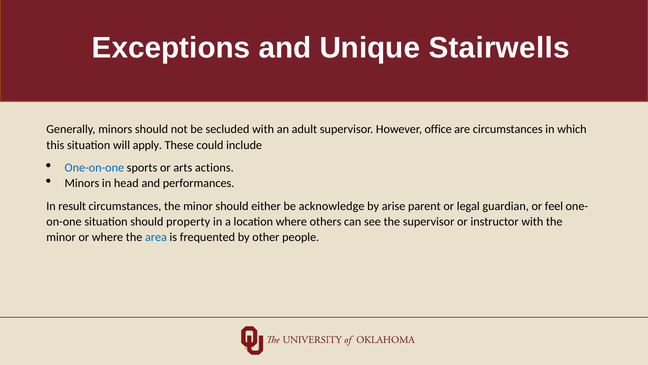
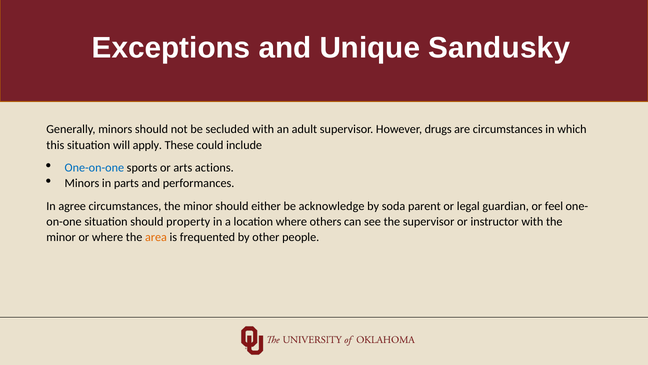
Stairwells: Stairwells -> Sandusky
office: office -> drugs
head: head -> parts
result: result -> agree
arise: arise -> soda
area colour: blue -> orange
